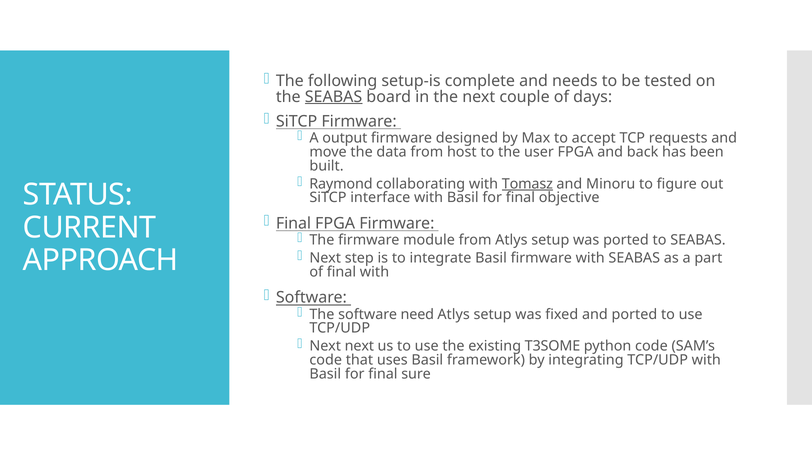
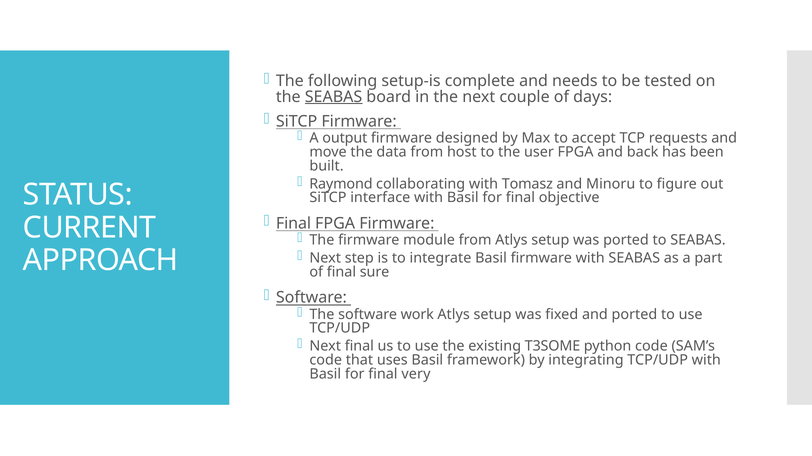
Tomasz underline: present -> none
final with: with -> sure
need: need -> work
Next next: next -> final
sure: sure -> very
